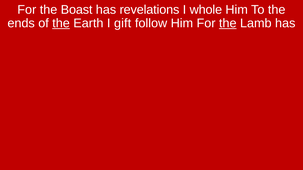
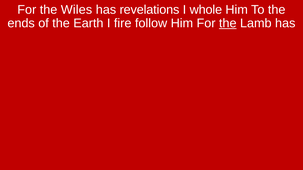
Boast: Boast -> Wiles
the at (61, 23) underline: present -> none
gift: gift -> fire
